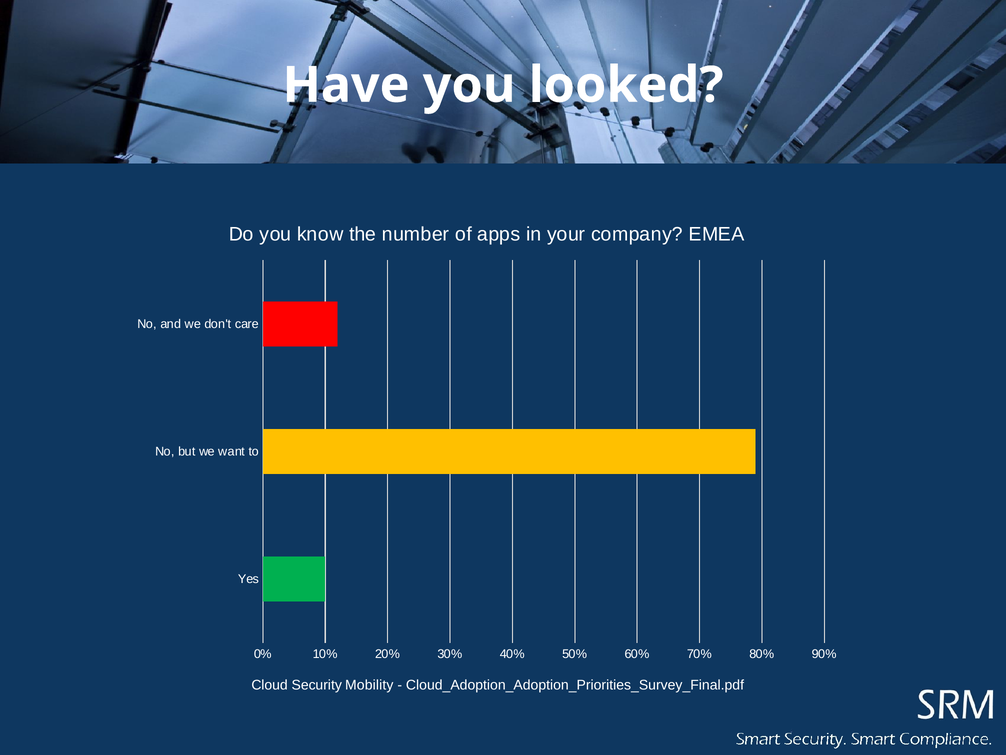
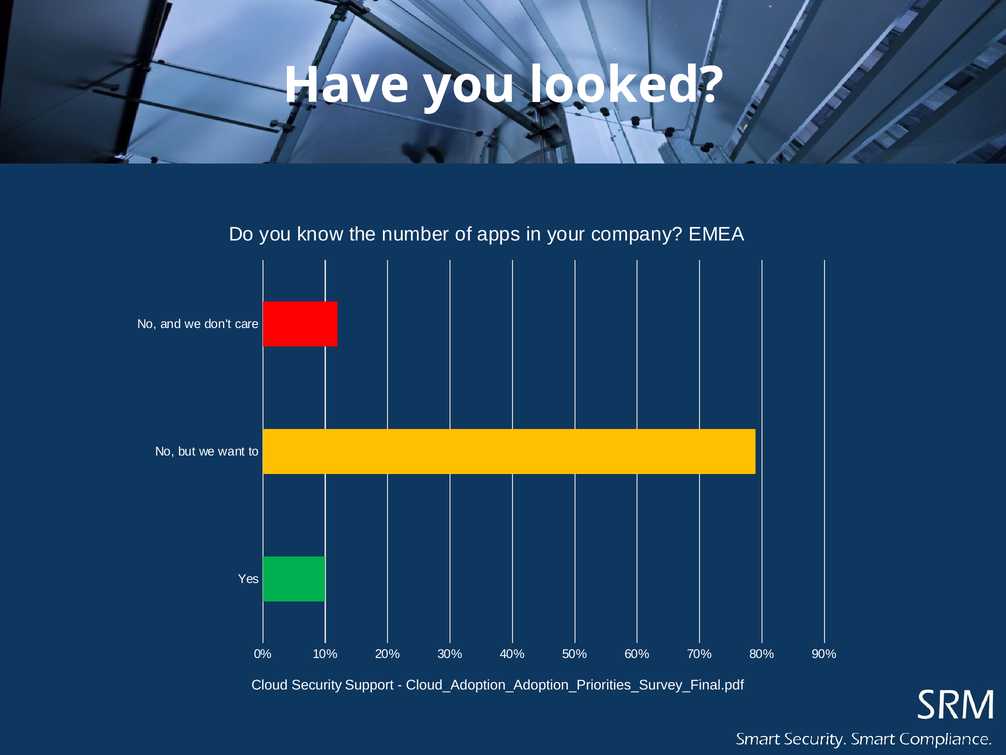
Mobility: Mobility -> Support
